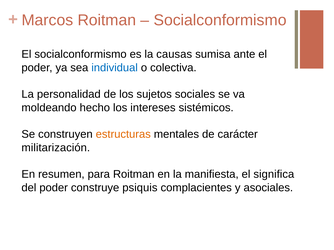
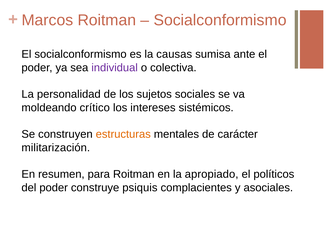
individual colour: blue -> purple
hecho: hecho -> crítico
manifiesta: manifiesta -> apropiado
significa: significa -> políticos
